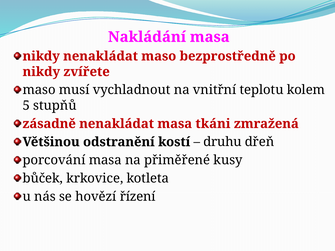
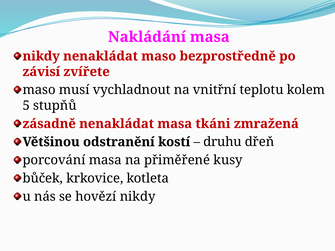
nikdy at (41, 72): nikdy -> závisí
hovězí řízení: řízení -> nikdy
